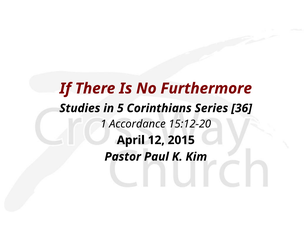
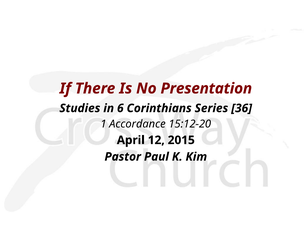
Furthermore: Furthermore -> Presentation
5: 5 -> 6
